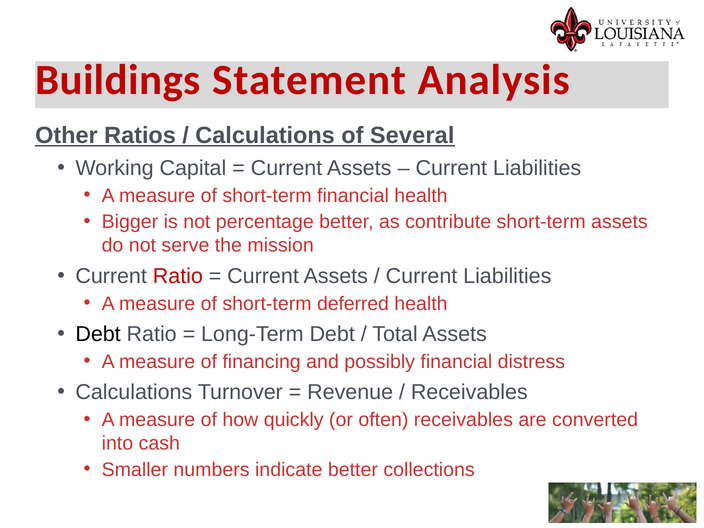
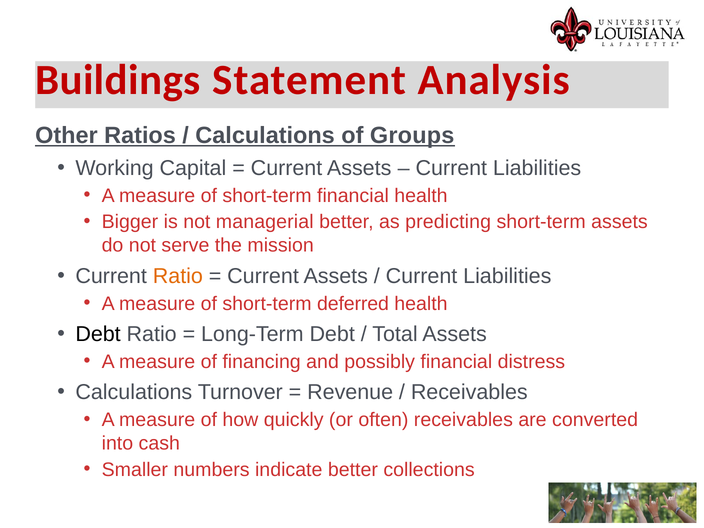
Several: Several -> Groups
percentage: percentage -> managerial
contribute: contribute -> predicting
Ratio at (178, 276) colour: red -> orange
